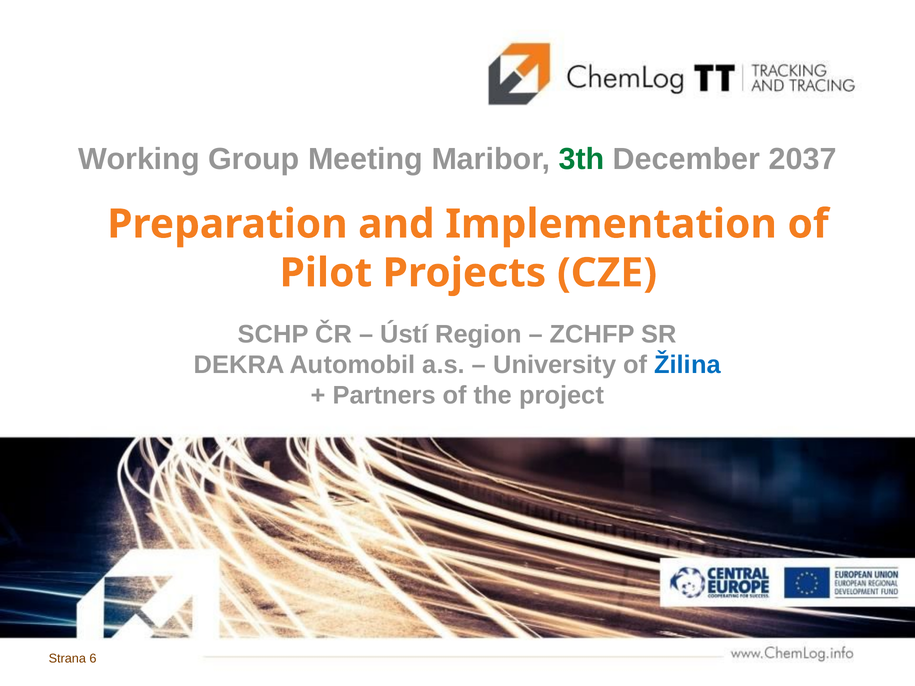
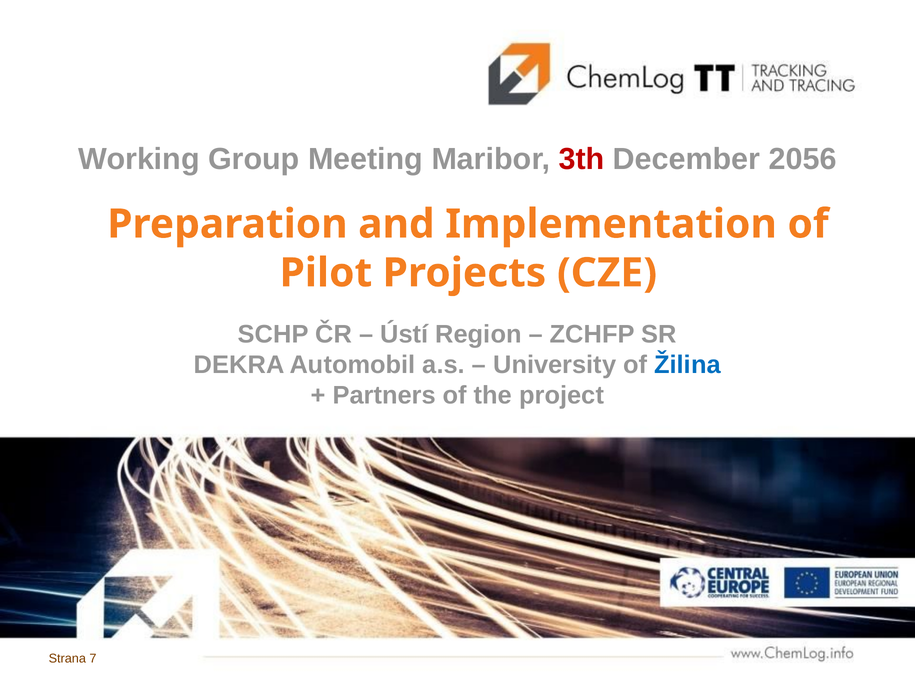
3th colour: green -> red
2037: 2037 -> 2056
6: 6 -> 7
